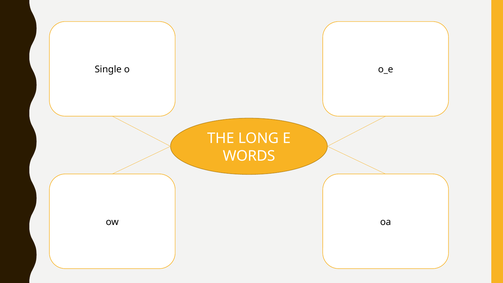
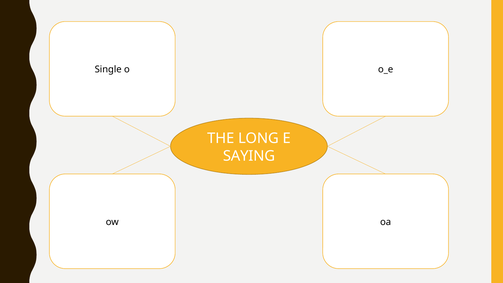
WORDS: WORDS -> SAYING
